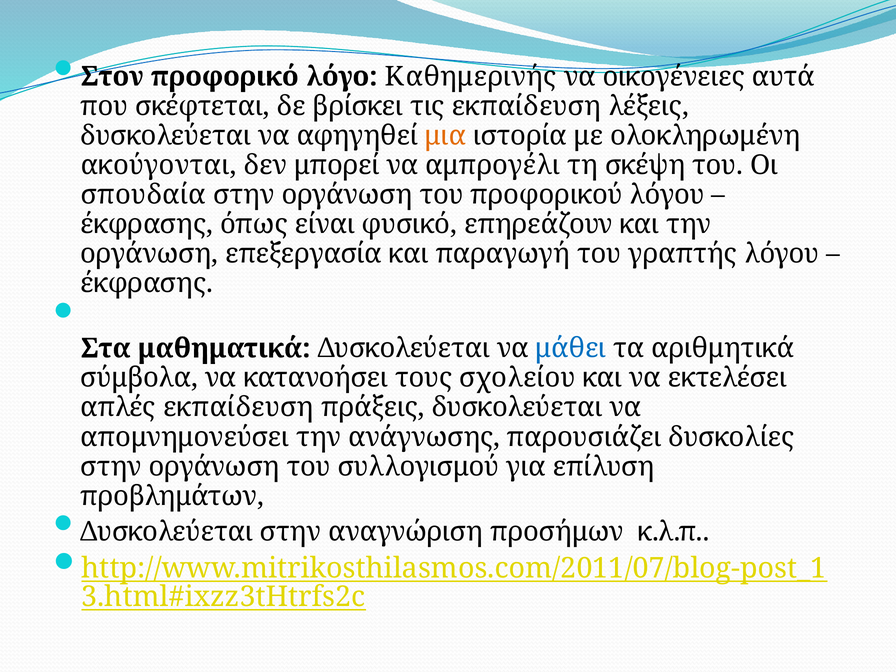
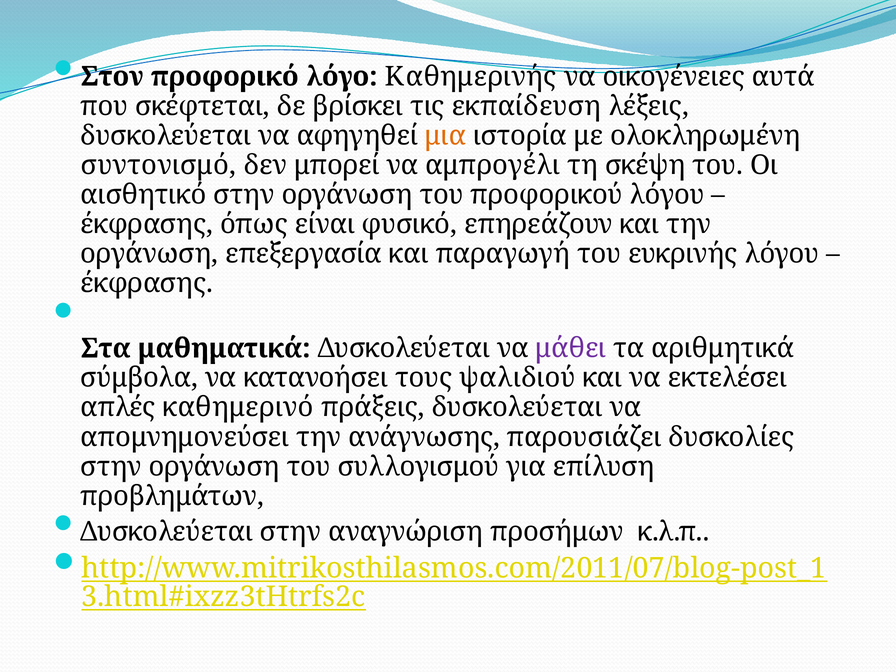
ακούγονται: ακούγονται -> συντονισμό
σπουδαία: σπουδαία -> αισθητικό
γραπτής: γραπτής -> ευκρινής
μάθει colour: blue -> purple
σχολείου: σχολείου -> ψαλιδιού
απλές εκπαίδευση: εκπαίδευση -> καθημερινό
